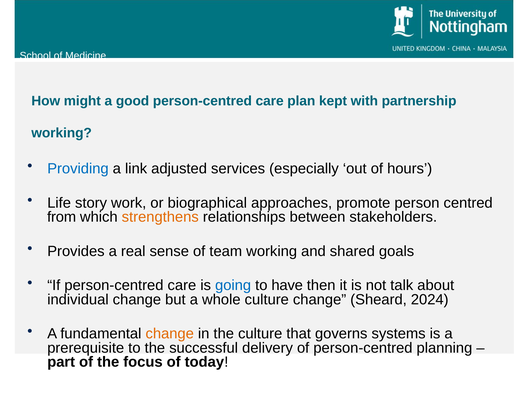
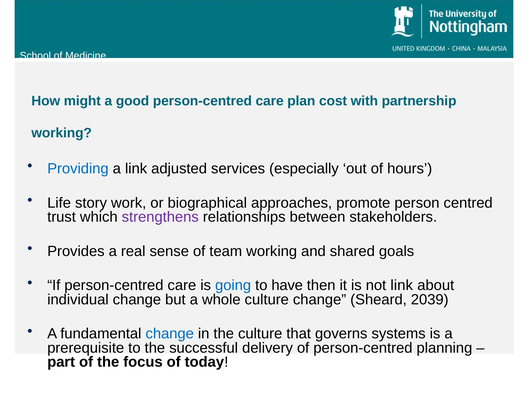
kept: kept -> cost
from: from -> trust
strengthens colour: orange -> purple
not talk: talk -> link
2024: 2024 -> 2039
change at (170, 333) colour: orange -> blue
